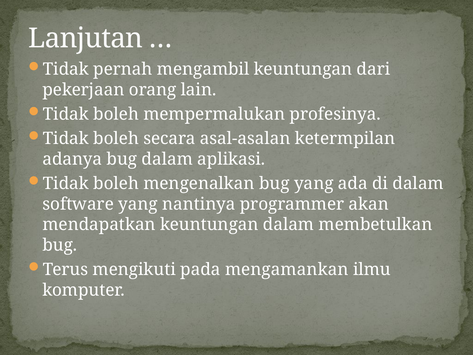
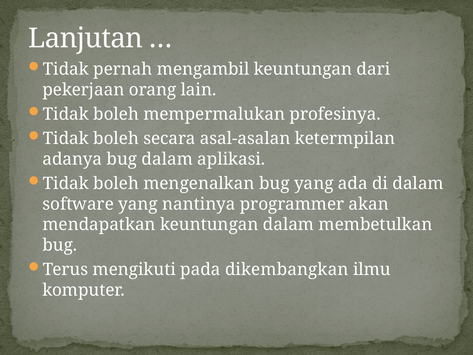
mengamankan: mengamankan -> dikembangkan
